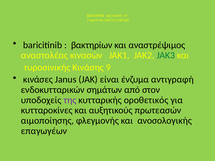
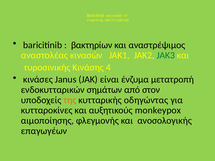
9: 9 -> 4
αντιγραφή: αντιγραφή -> μετατροπή
της colour: purple -> orange
οροθετικός: οροθετικός -> οδηγώντας
πρωτεασών: πρωτεασών -> monkeypox
